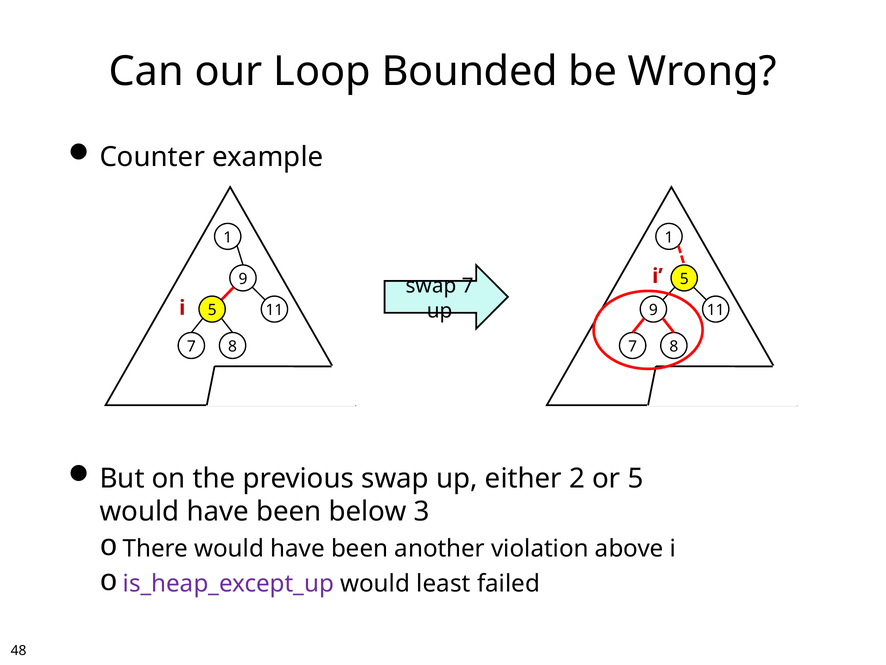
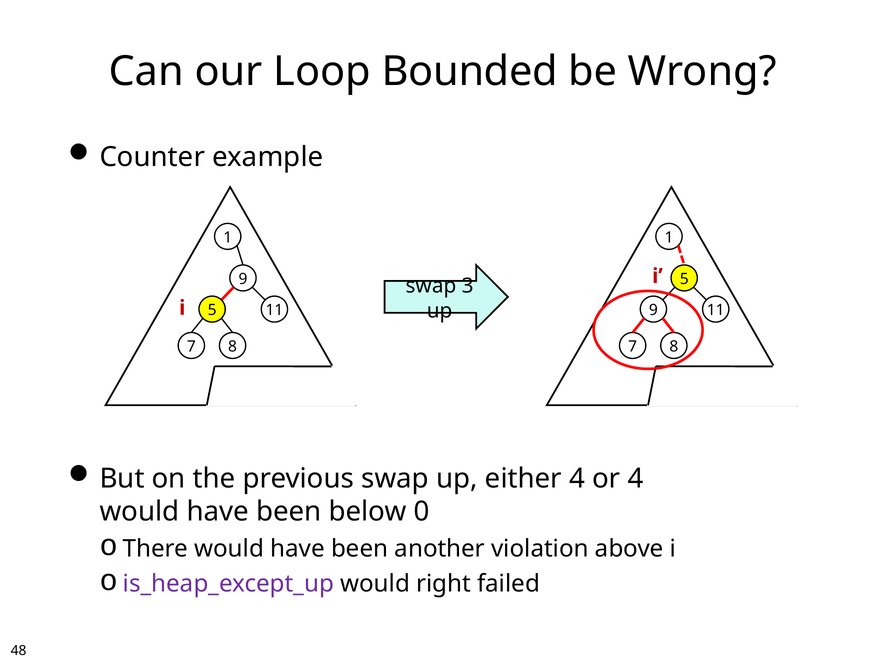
swap 7: 7 -> 3
either 2: 2 -> 4
or 5: 5 -> 4
3: 3 -> 0
least: least -> right
